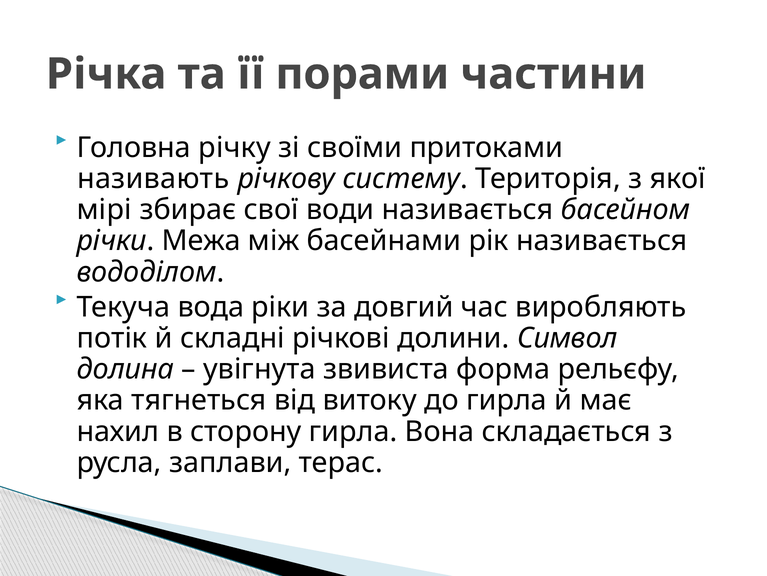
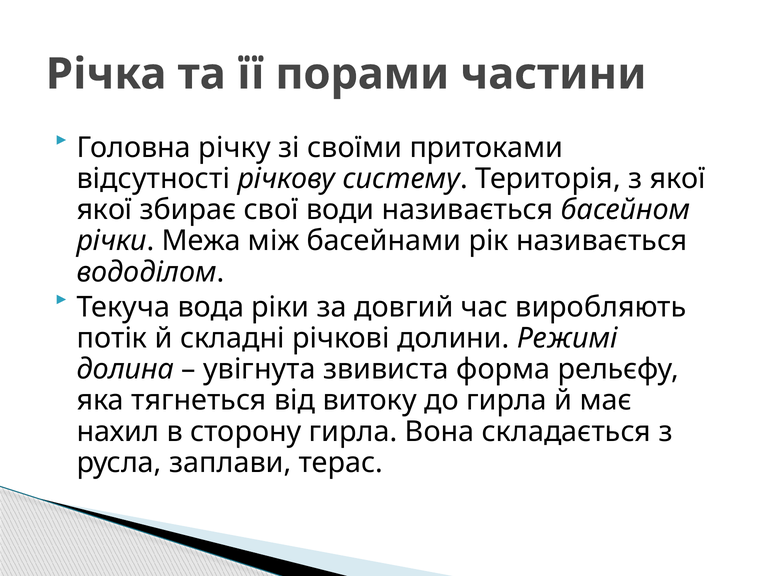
називають: називають -> відсутності
мірі at (104, 210): мірі -> якої
Символ: Символ -> Режимі
